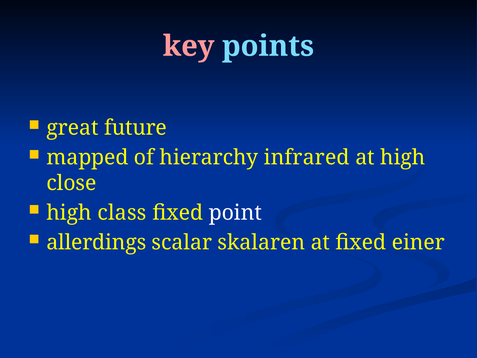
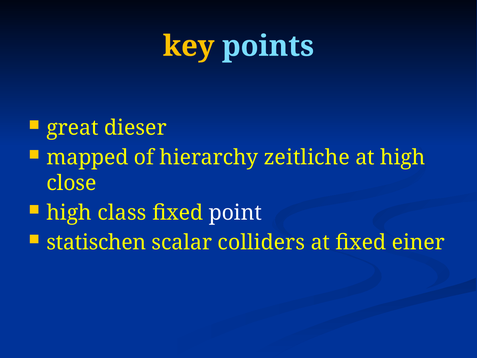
key colour: pink -> yellow
future: future -> dieser
infrared: infrared -> zeitliche
allerdings: allerdings -> statischen
skalaren: skalaren -> colliders
